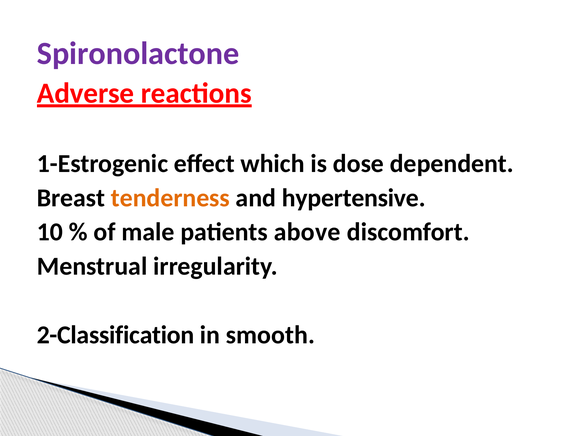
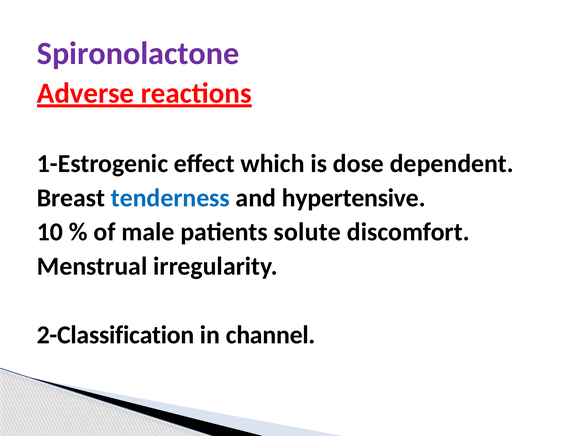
tenderness colour: orange -> blue
above: above -> solute
smooth: smooth -> channel
